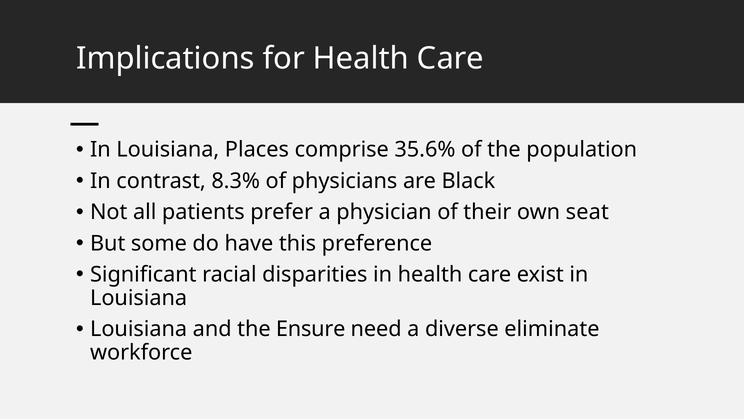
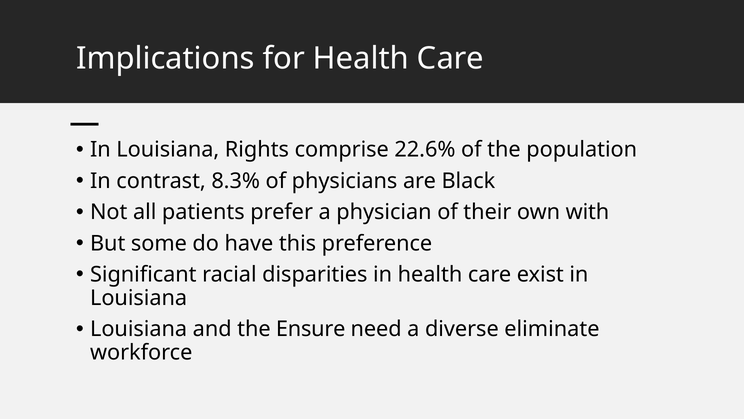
Places: Places -> Rights
35.6%: 35.6% -> 22.6%
seat: seat -> with
